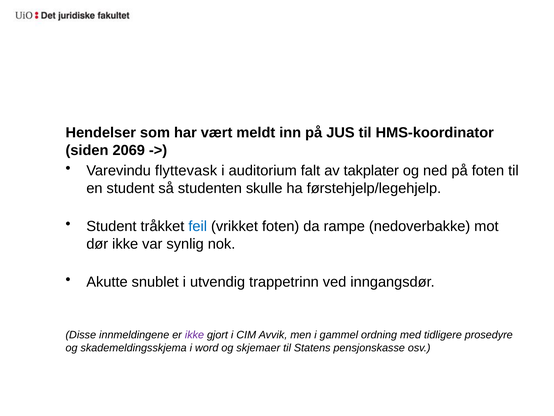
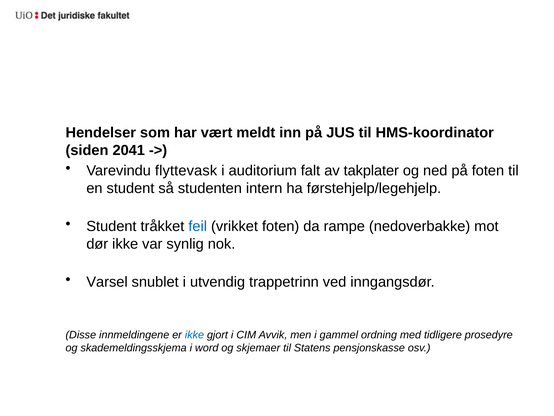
2069: 2069 -> 2041
skulle: skulle -> intern
Akutte: Akutte -> Varsel
ikke at (194, 335) colour: purple -> blue
